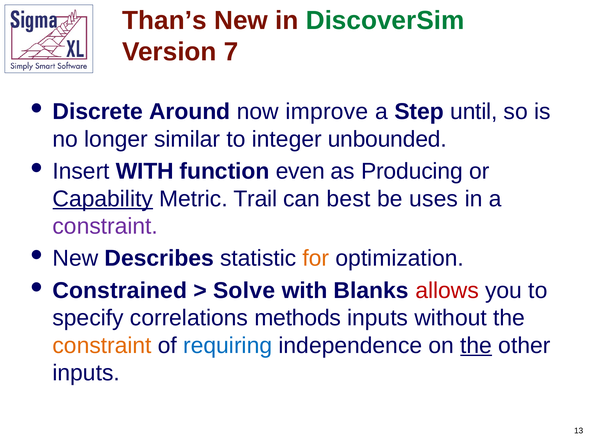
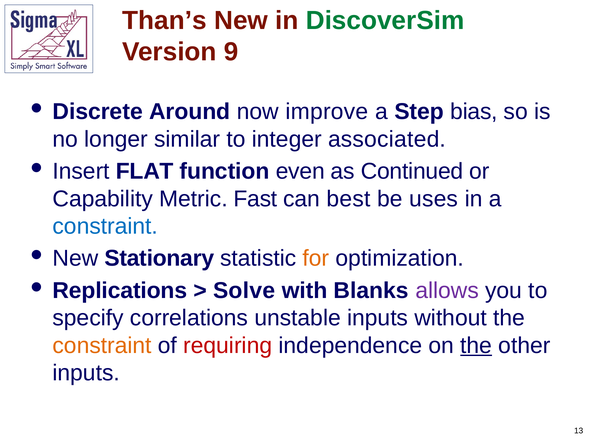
7: 7 -> 9
until: until -> bias
unbounded: unbounded -> associated
Insert WITH: WITH -> FLAT
Producing: Producing -> Continued
Capability underline: present -> none
Trail: Trail -> Fast
constraint at (105, 226) colour: purple -> blue
Describes: Describes -> Stationary
Constrained: Constrained -> Replications
allows colour: red -> purple
methods: methods -> unstable
requiring colour: blue -> red
